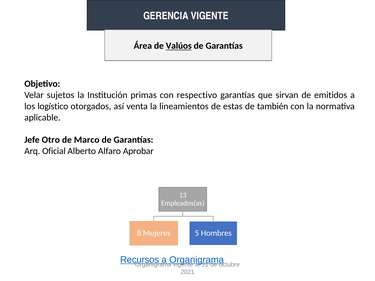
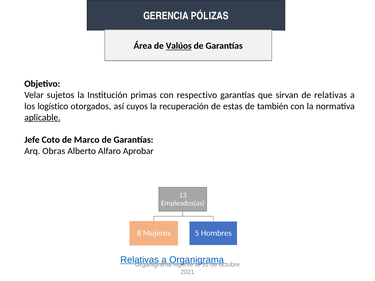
GERENCIA VIGENTE: VIGENTE -> PÓLIZAS
de emitidos: emitidos -> relativas
venta: venta -> cuyos
lineamientos: lineamientos -> recuperación
aplicable underline: none -> present
Otro: Otro -> Coto
Oficial: Oficial -> Obras
Recursos at (140, 260): Recursos -> Relativas
